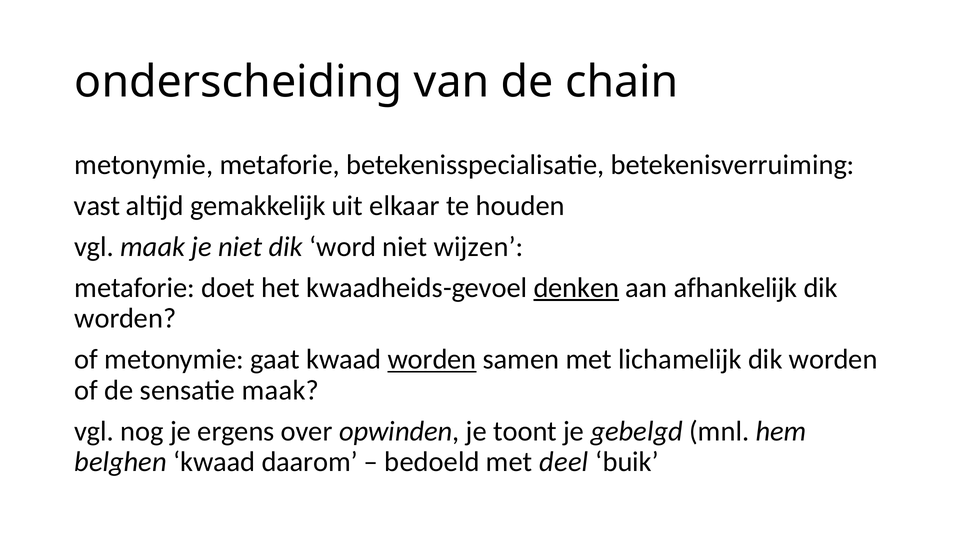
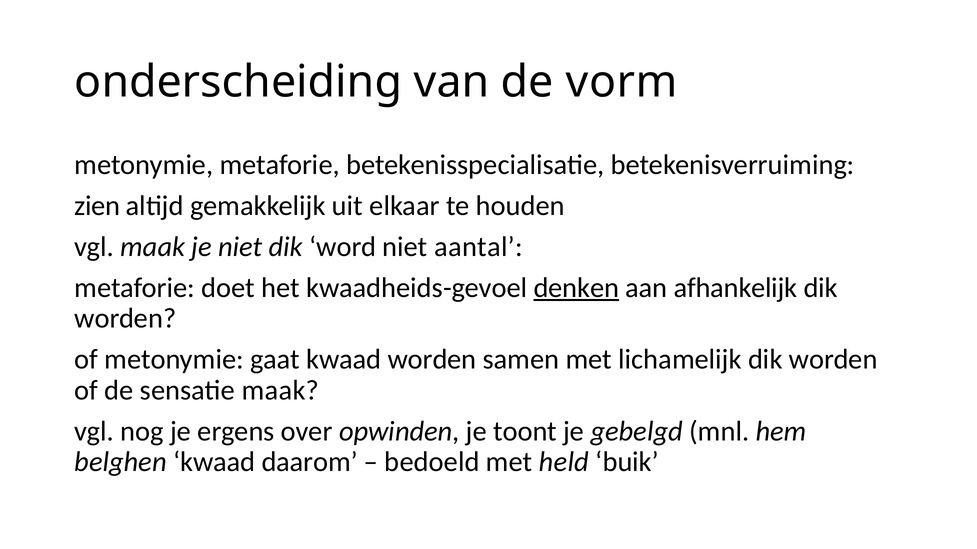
chain: chain -> vorm
vast: vast -> zien
wijzen: wijzen -> aantal
worden at (432, 360) underline: present -> none
deel: deel -> held
